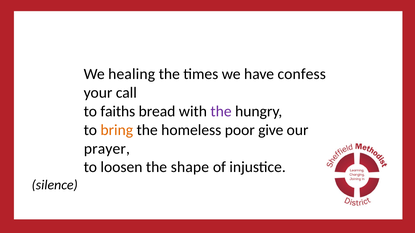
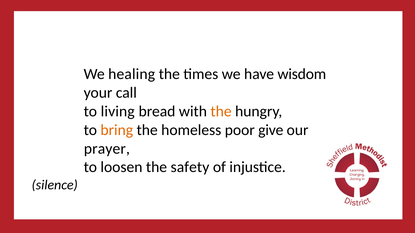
confess: confess -> wisdom
faiths: faiths -> living
the at (221, 111) colour: purple -> orange
shape: shape -> safety
